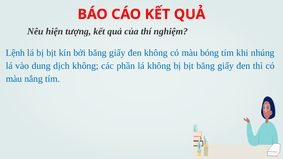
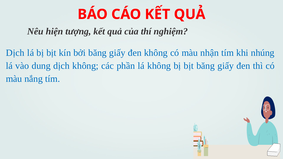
Lệnh at (15, 53): Lệnh -> Dịch
bóng: bóng -> nhận
